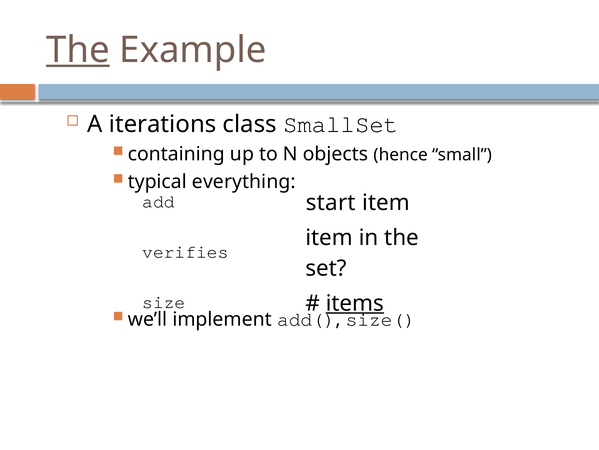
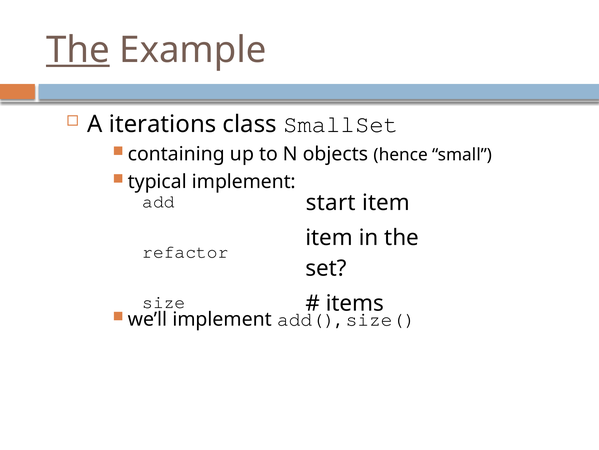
typical everything: everything -> implement
verifies: verifies -> refactor
items underline: present -> none
